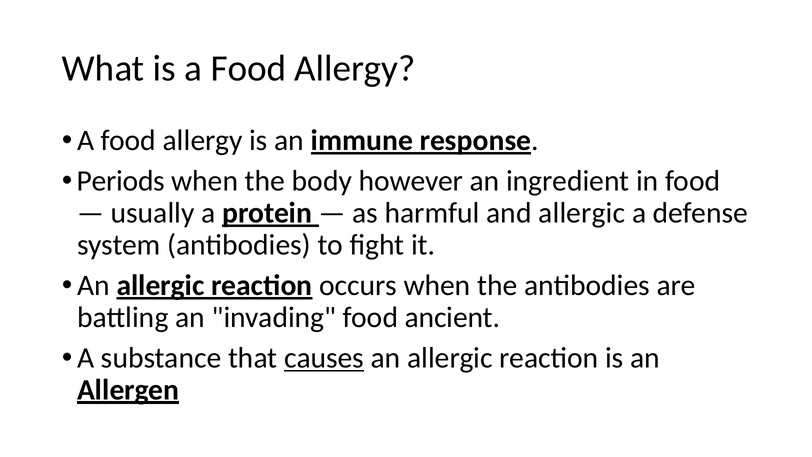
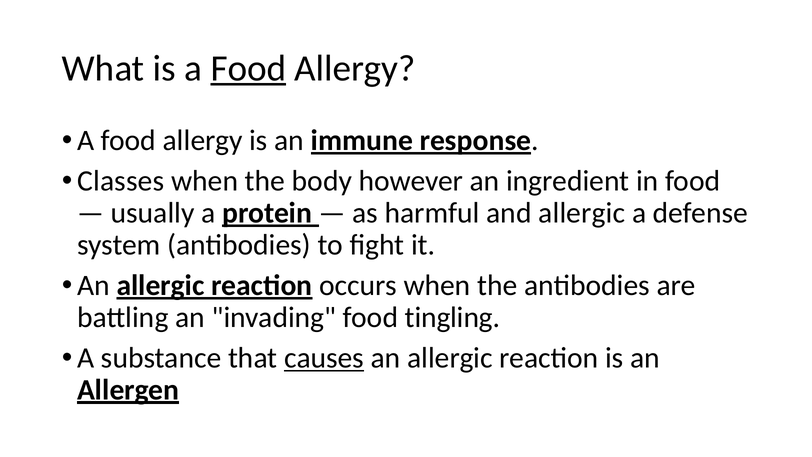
Food at (248, 68) underline: none -> present
Periods: Periods -> Classes
ancient: ancient -> tingling
